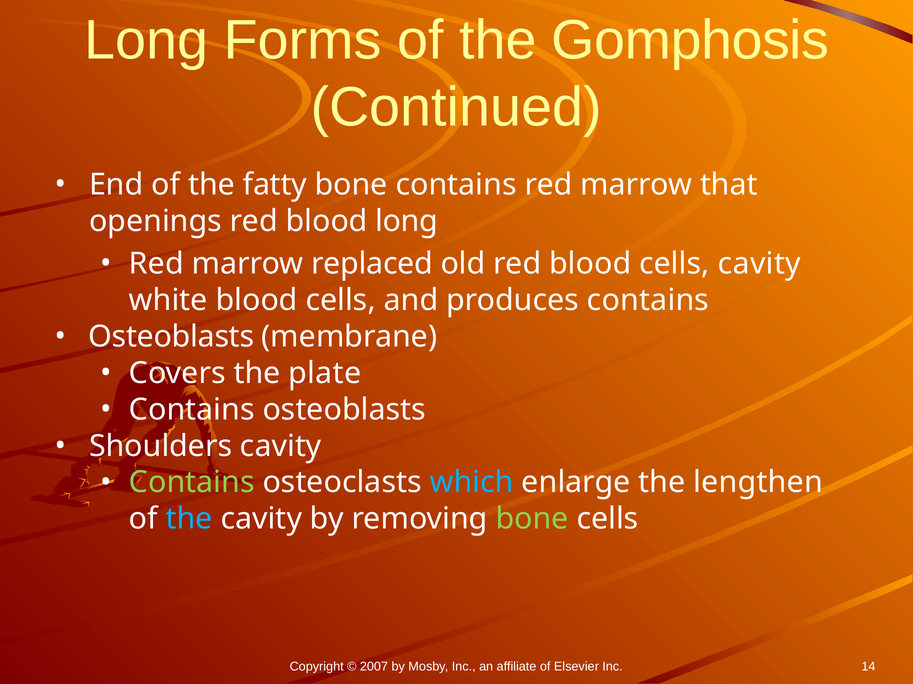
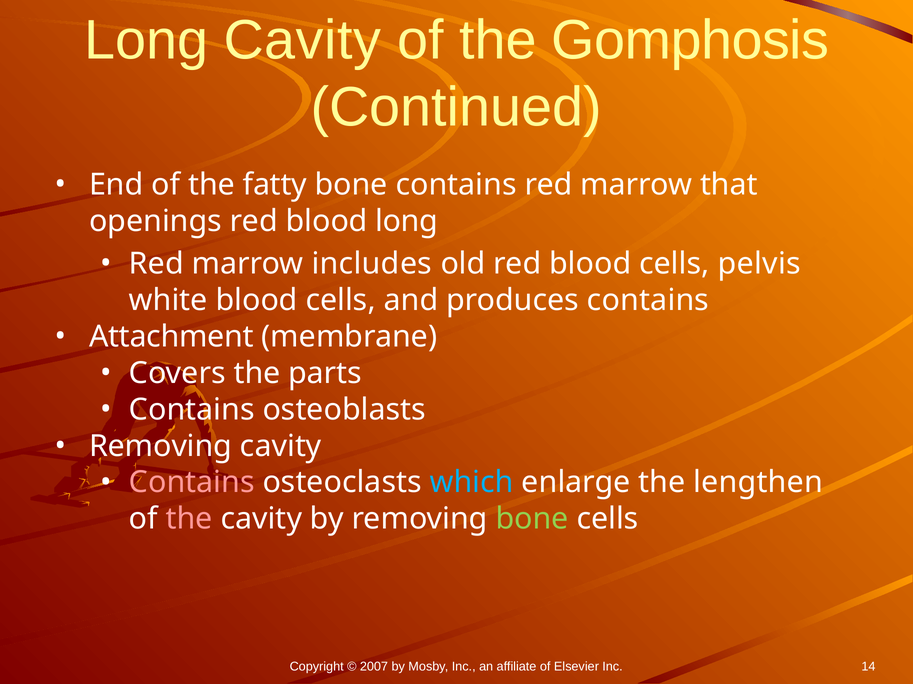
Long Forms: Forms -> Cavity
replaced: replaced -> includes
cells cavity: cavity -> pelvis
Osteoblasts at (171, 337): Osteoblasts -> Attachment
plate: plate -> parts
Shoulders at (161, 446): Shoulders -> Removing
Contains at (192, 483) colour: light green -> pink
the at (189, 519) colour: light blue -> pink
